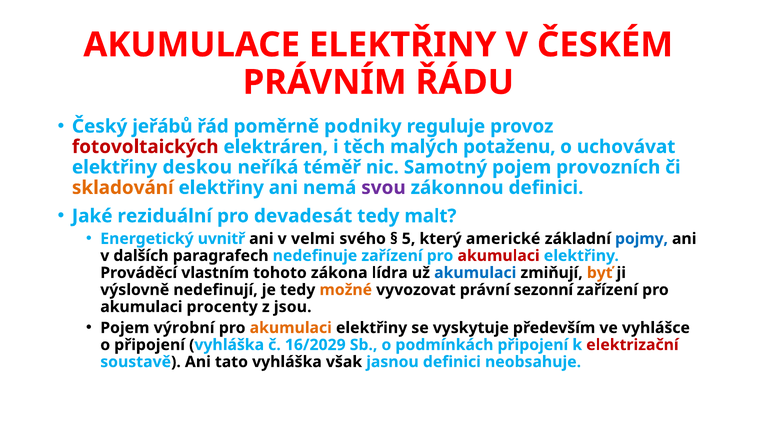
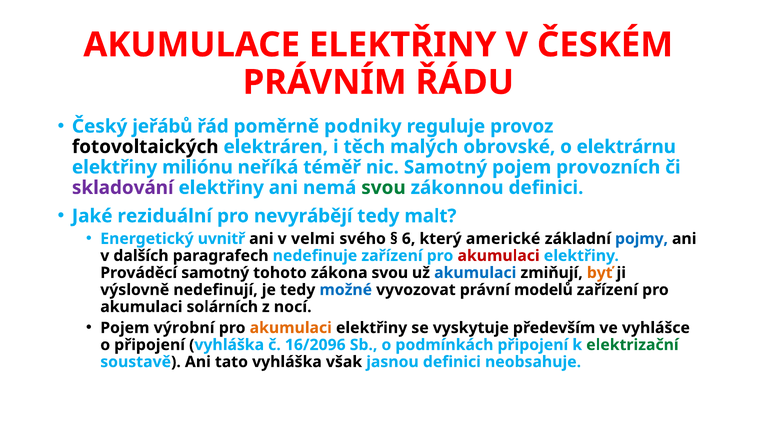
fotovoltaických colour: red -> black
potaženu: potaženu -> obrovské
uchovávat: uchovávat -> elektrárnu
deskou: deskou -> miliónu
skladování colour: orange -> purple
svou at (383, 188) colour: purple -> green
devadesát: devadesát -> nevyrábějí
5: 5 -> 6
Prováděcí vlastním: vlastním -> samotný
zákona lídra: lídra -> svou
možné colour: orange -> blue
sezonní: sezonní -> modelů
procenty: procenty -> solárních
jsou: jsou -> nocí
16/2029: 16/2029 -> 16/2096
elektrizační colour: red -> green
